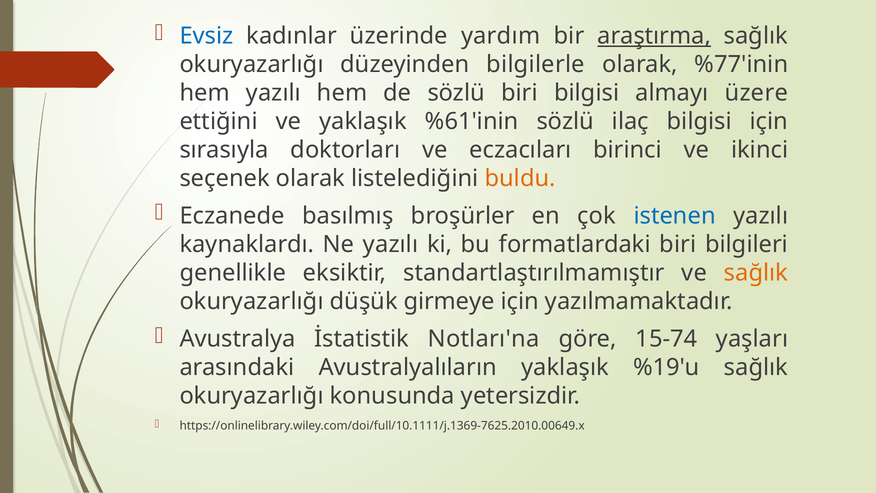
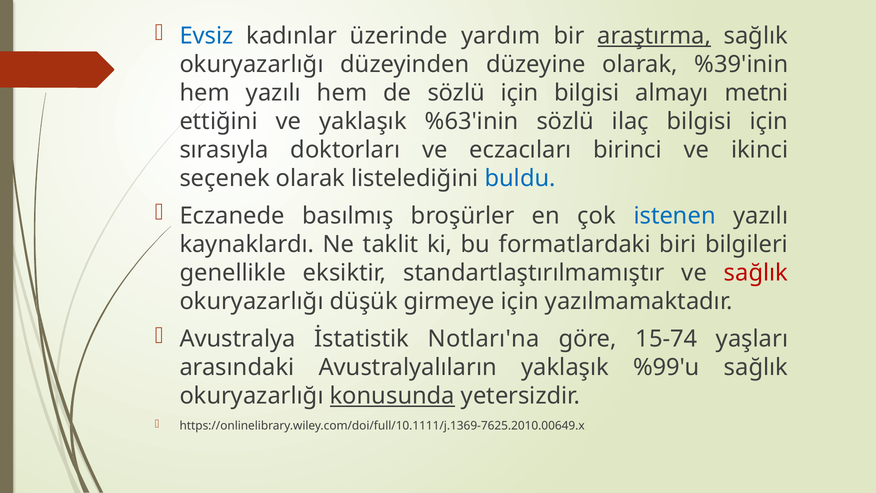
bilgilerle: bilgilerle -> düzeyine
%77'inin: %77'inin -> %39'inin
sözlü biri: biri -> için
üzere: üzere -> metni
%61'inin: %61'inin -> %63'inin
buldu colour: orange -> blue
Ne yazılı: yazılı -> taklit
sağlık at (756, 273) colour: orange -> red
%19'u: %19'u -> %99'u
konusunda underline: none -> present
